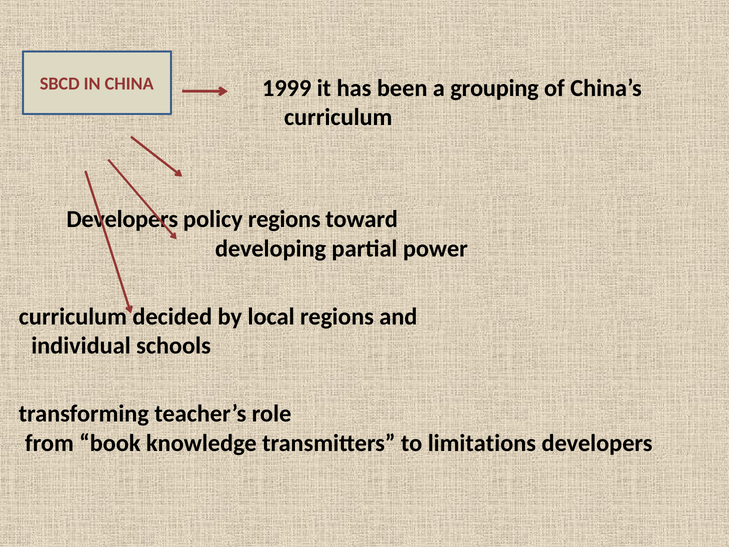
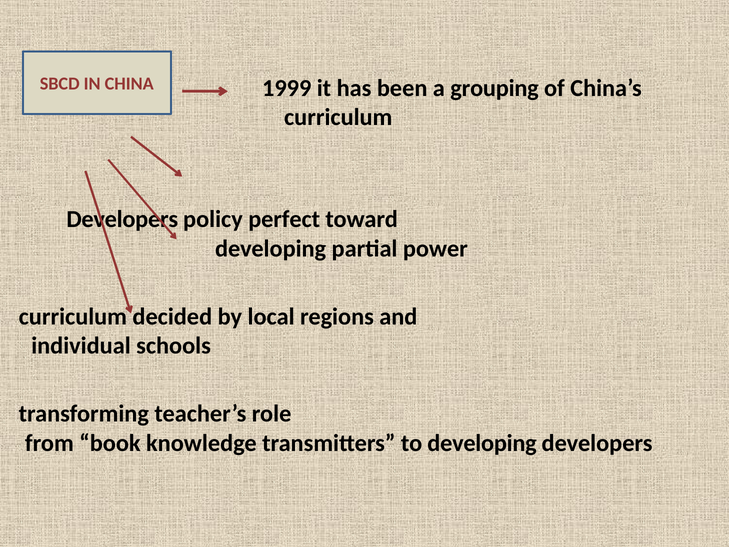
policy regions: regions -> perfect
to limitations: limitations -> developing
